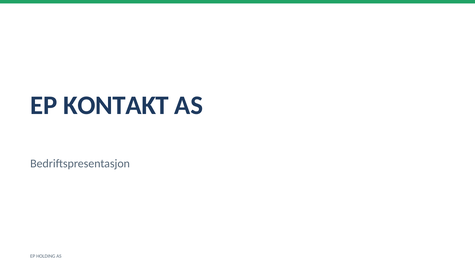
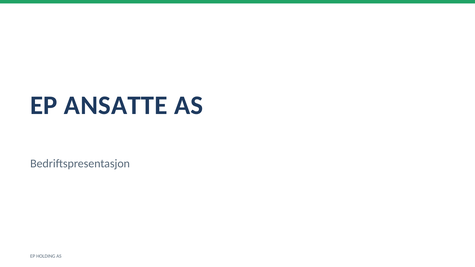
KONTAKT: KONTAKT -> ANSATTE
